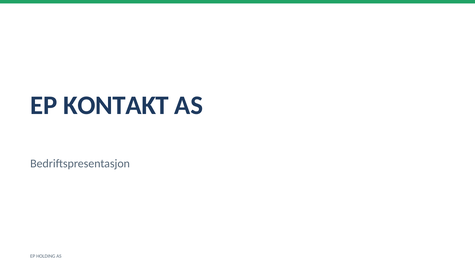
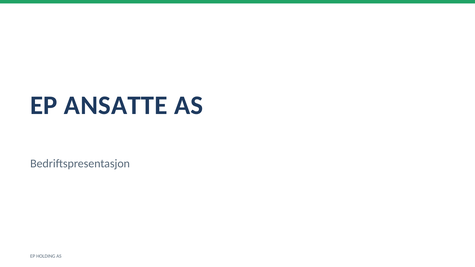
KONTAKT: KONTAKT -> ANSATTE
